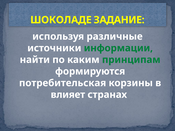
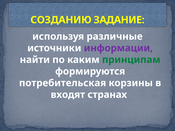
ШОКОЛАДЕ: ШОКОЛАДЕ -> СОЗДАНИЮ
информации colour: green -> purple
влияет: влияет -> входят
